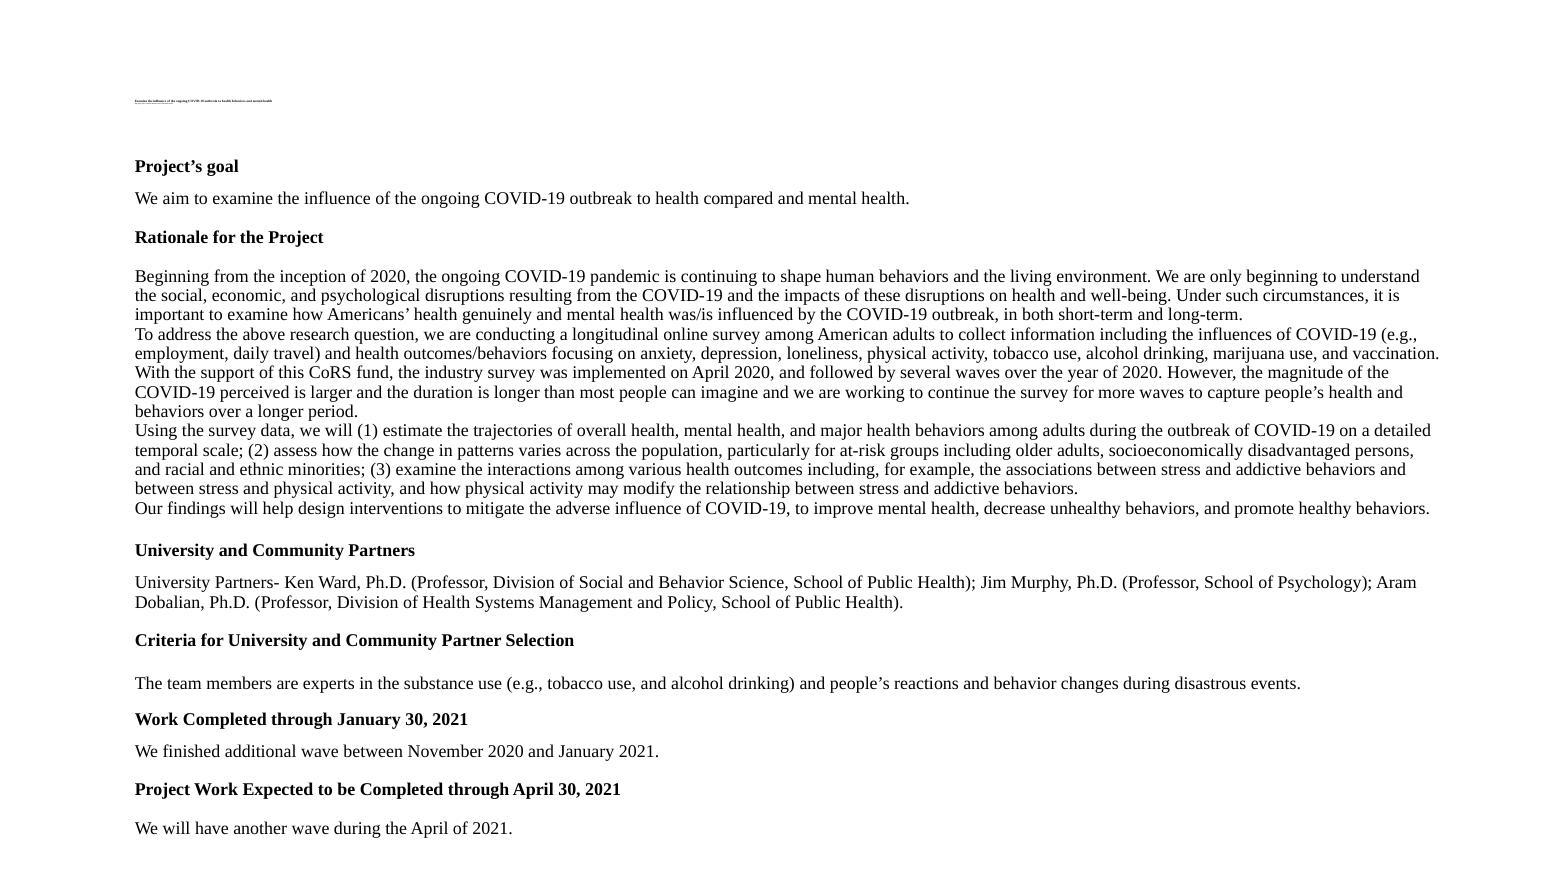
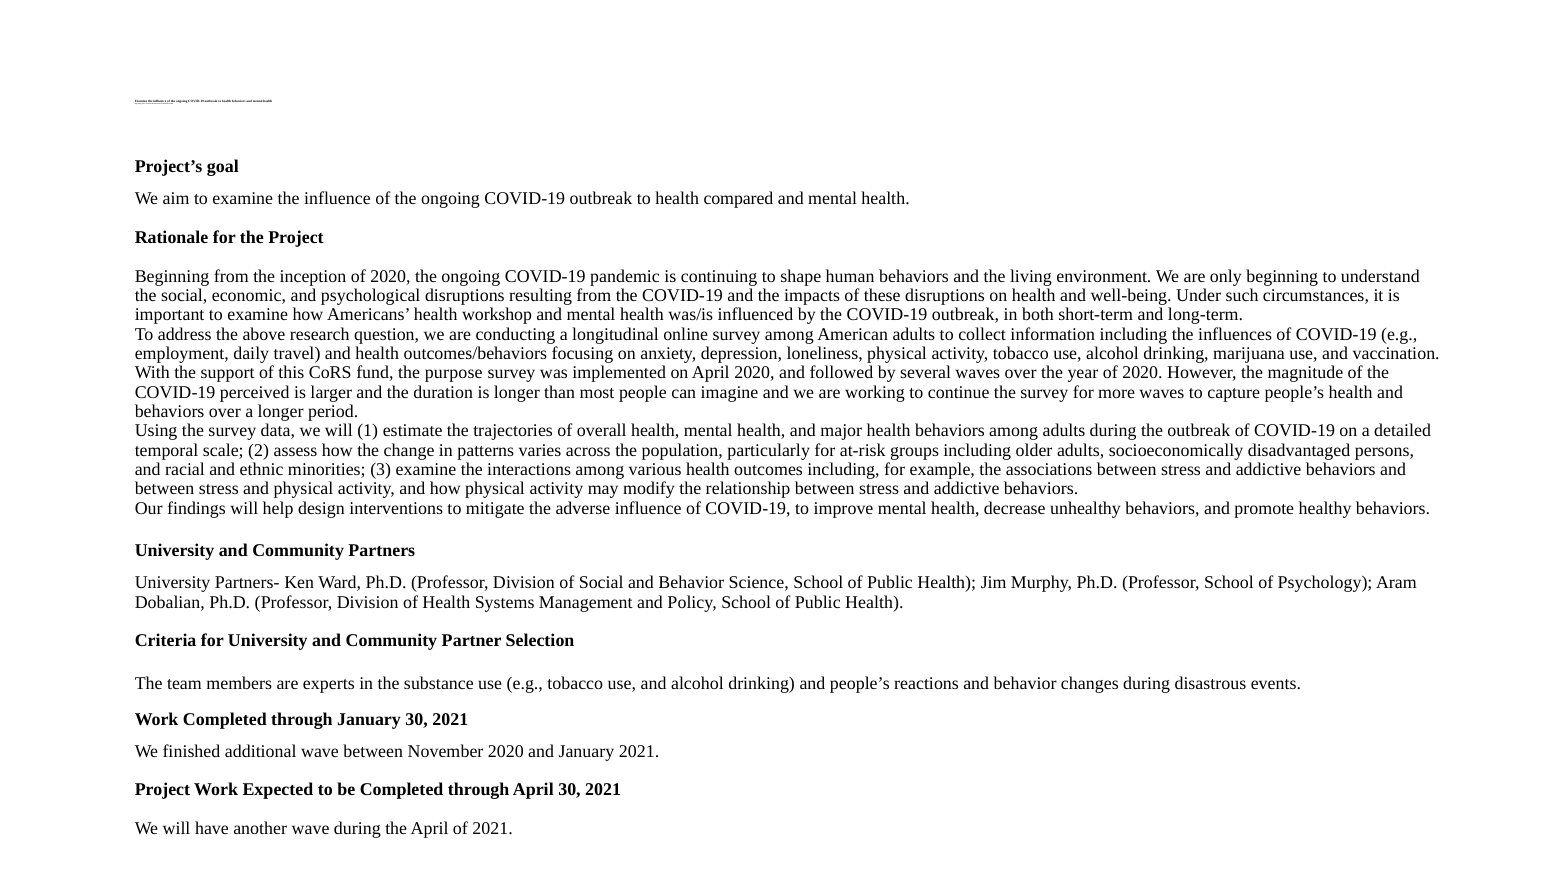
genuinely: genuinely -> workshop
industry: industry -> purpose
